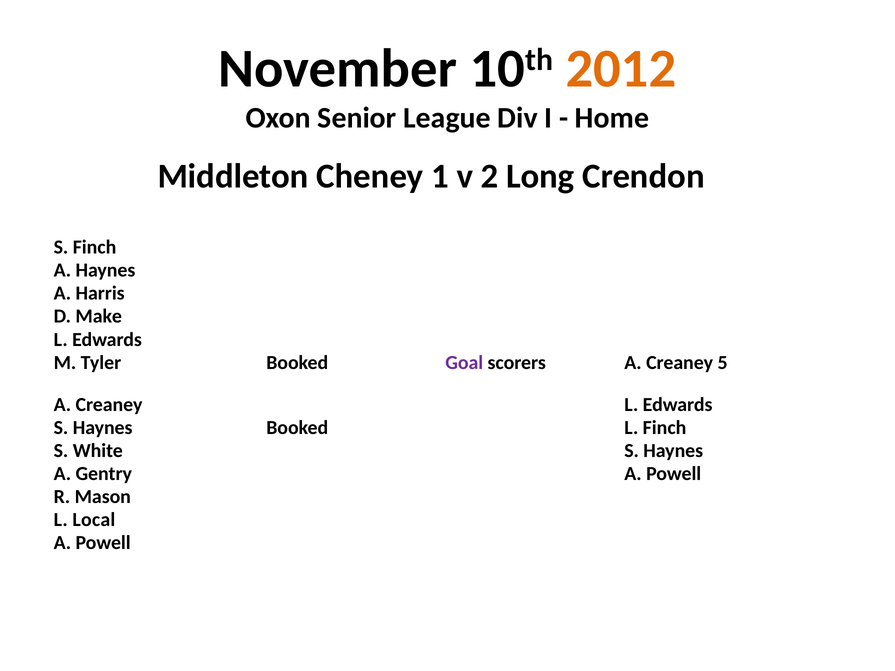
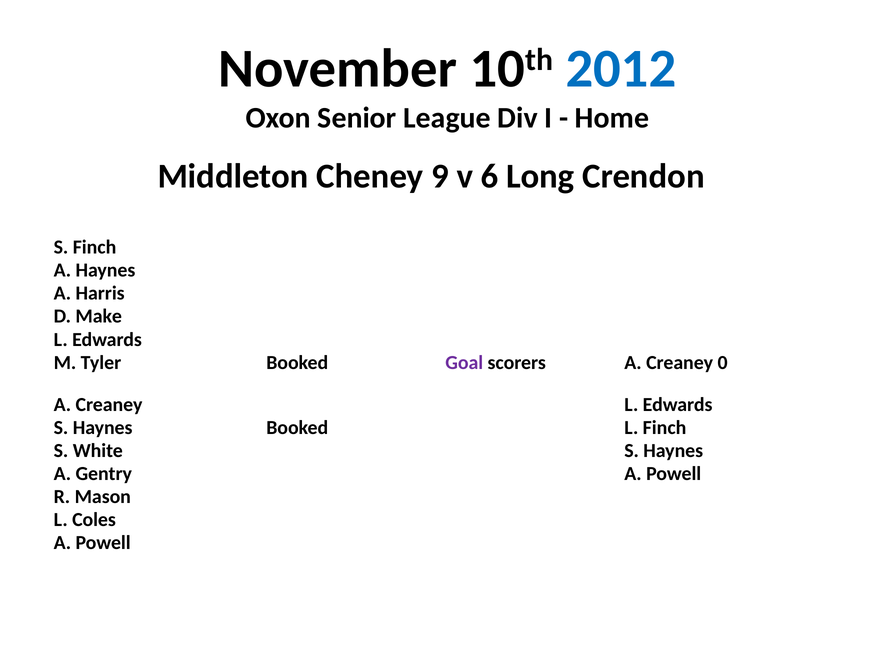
2012 colour: orange -> blue
1: 1 -> 9
2: 2 -> 6
5: 5 -> 0
Local: Local -> Coles
